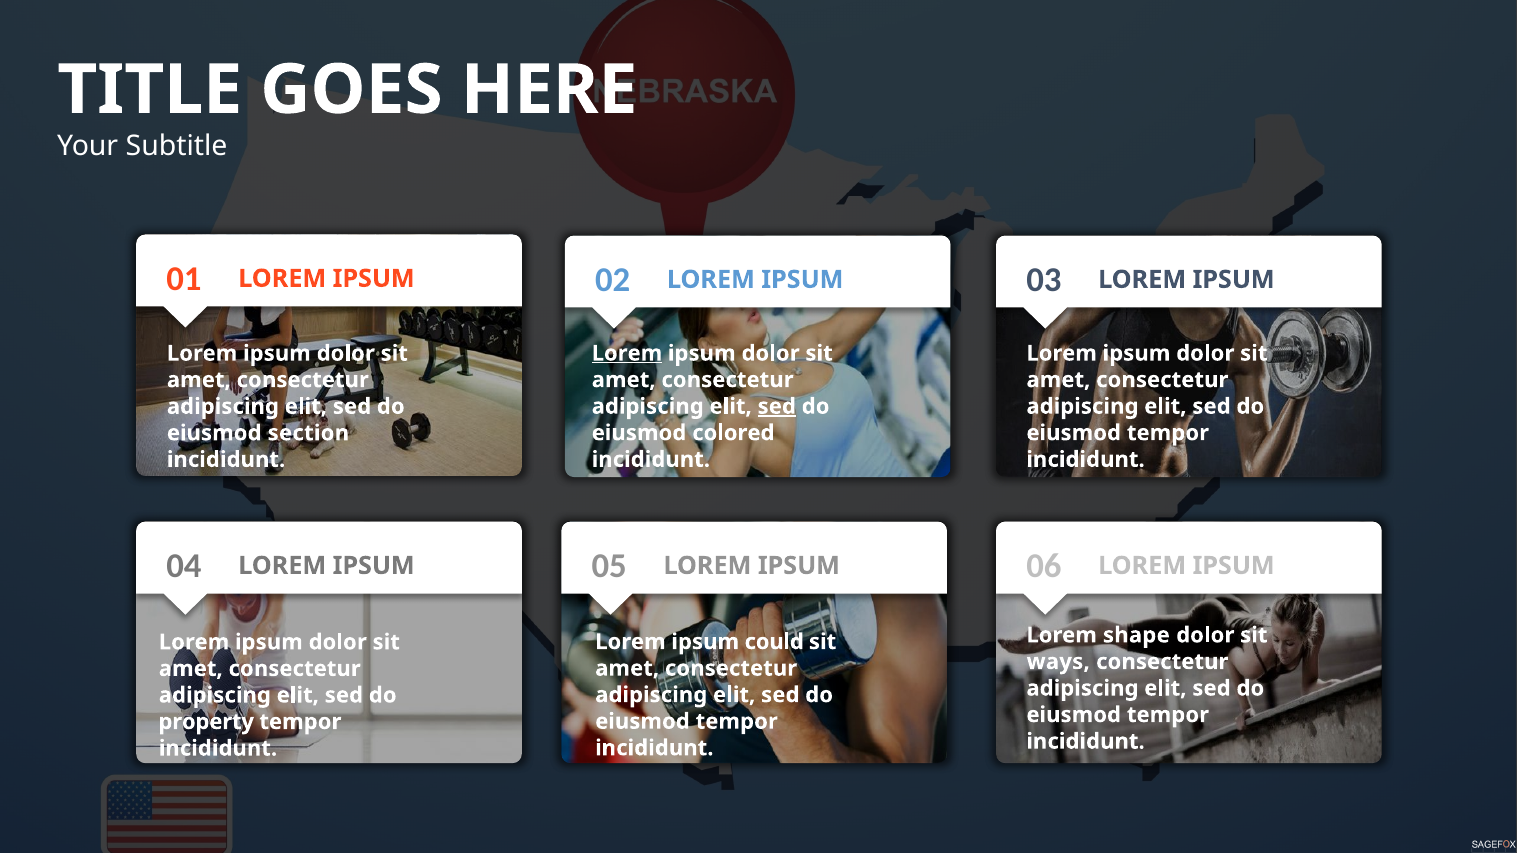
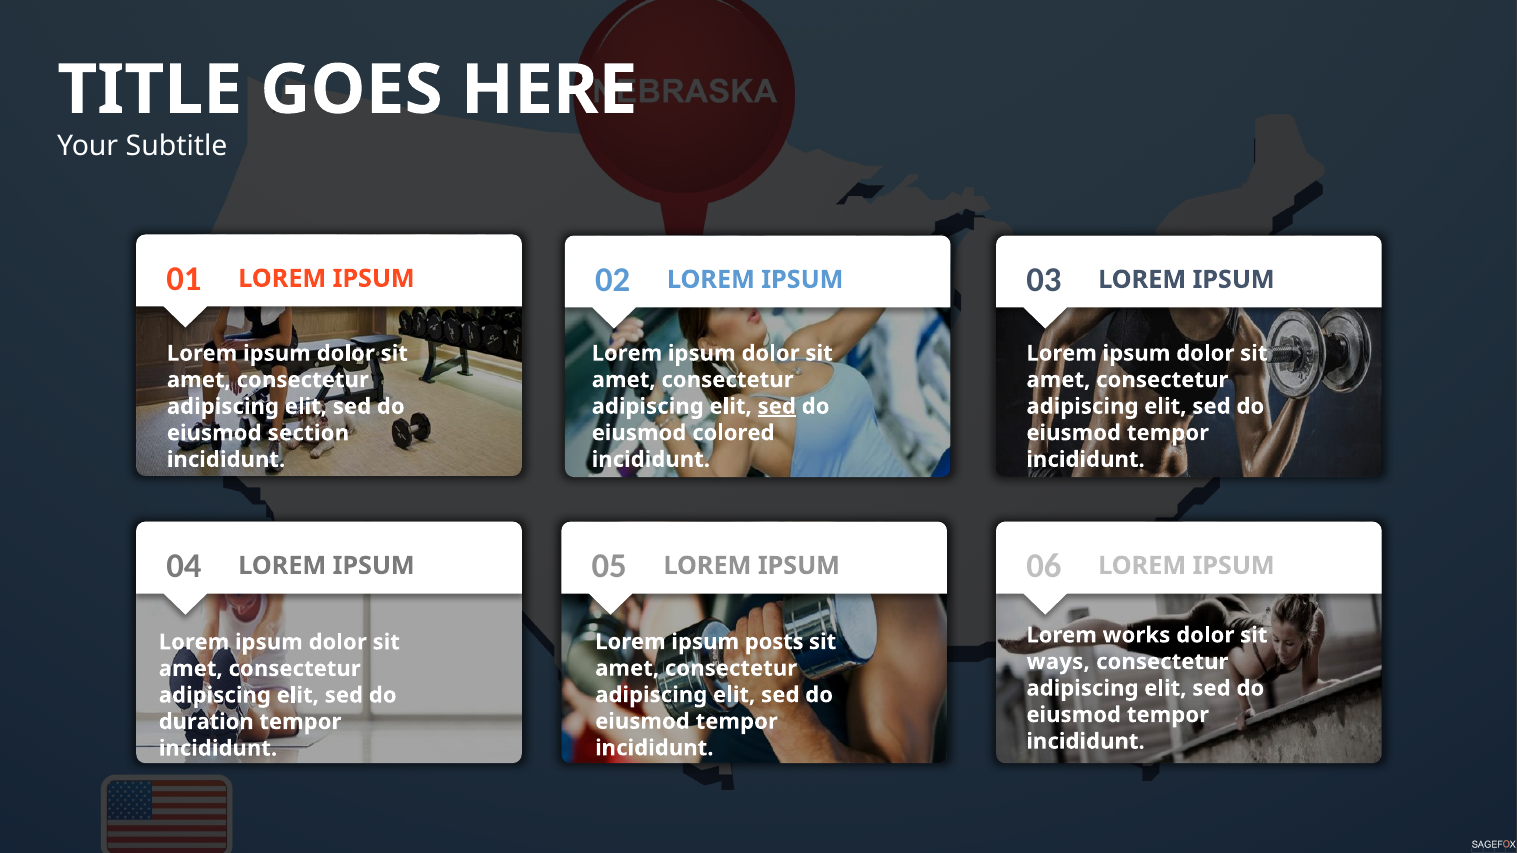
Lorem at (627, 353) underline: present -> none
shape: shape -> works
could: could -> posts
property: property -> duration
